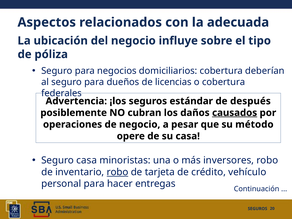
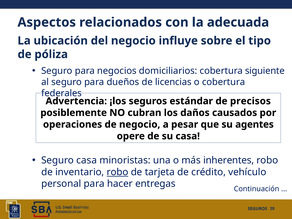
deberían: deberían -> siguiente
después: después -> precisos
causados underline: present -> none
método: método -> agentes
inversores: inversores -> inherentes
